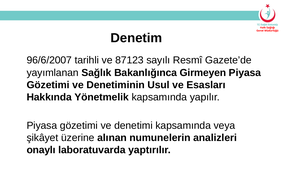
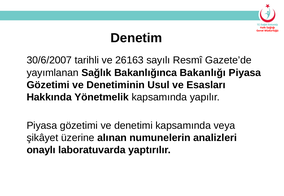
96/6/2007: 96/6/2007 -> 30/6/2007
87123: 87123 -> 26163
Girmeyen: Girmeyen -> Bakanlığı
